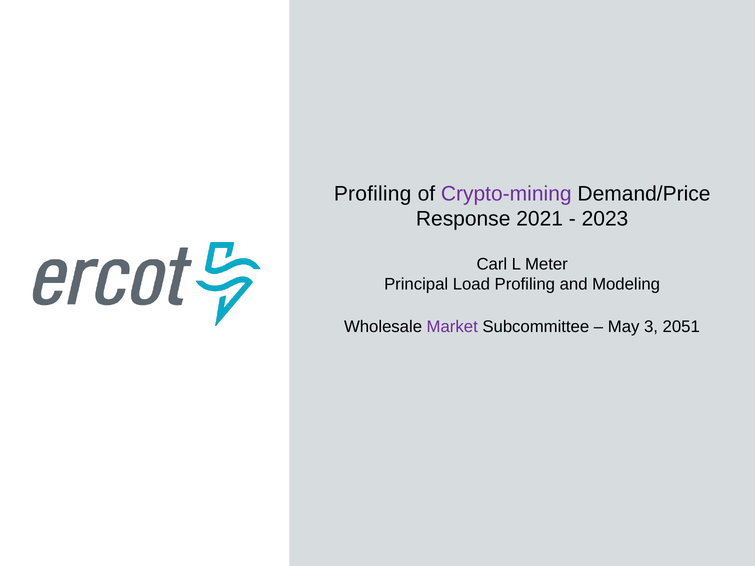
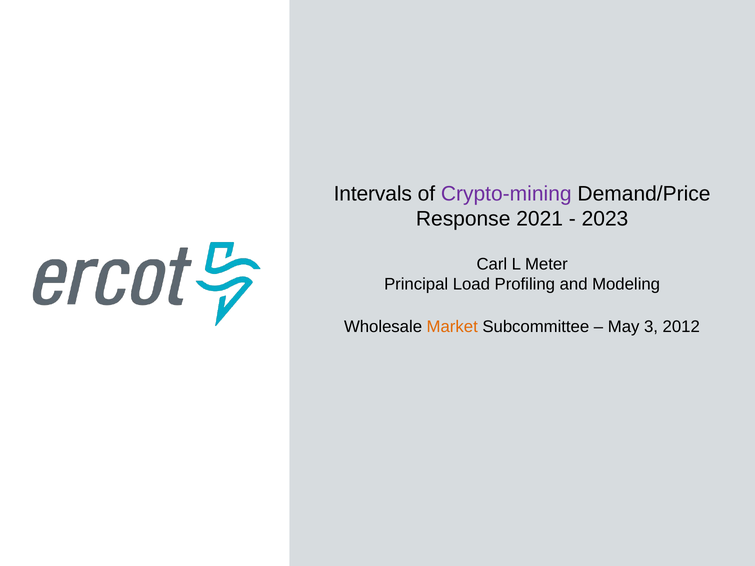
Profiling at (373, 194): Profiling -> Intervals
Market colour: purple -> orange
2051: 2051 -> 2012
